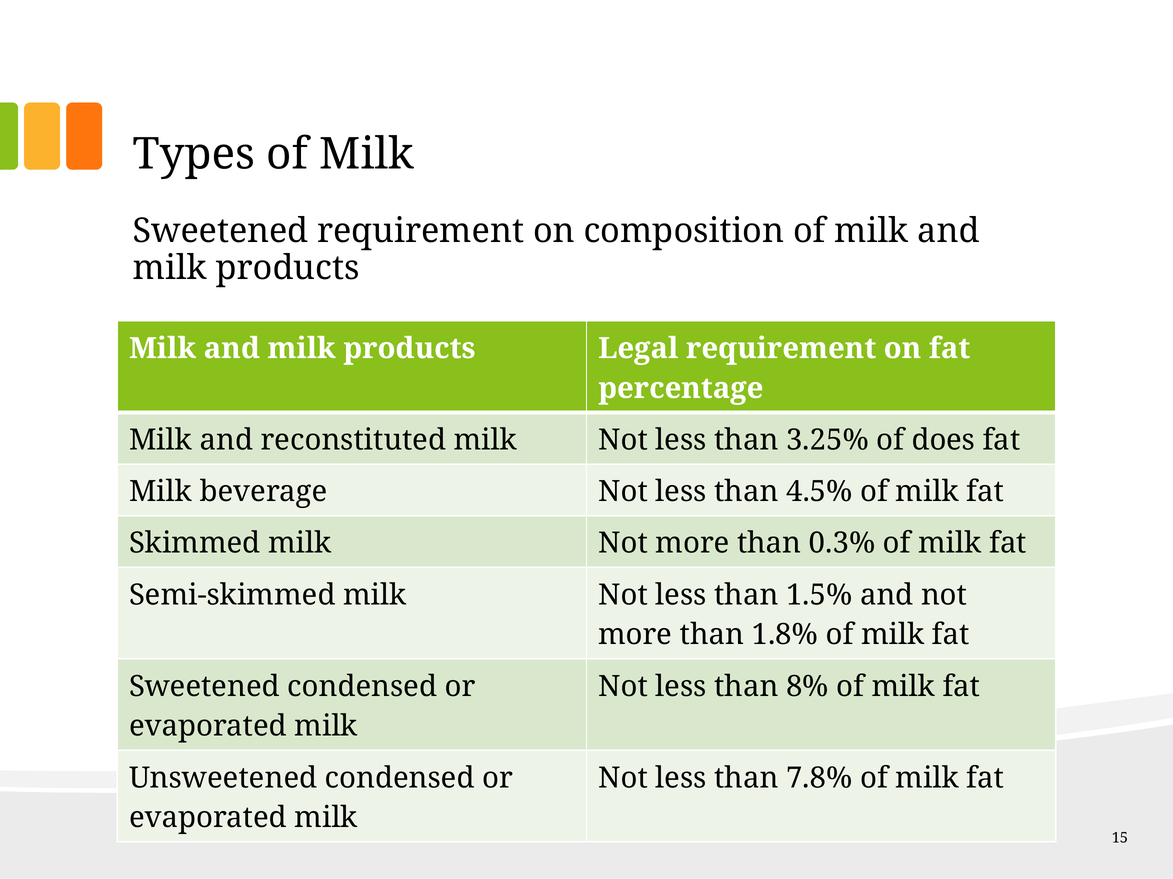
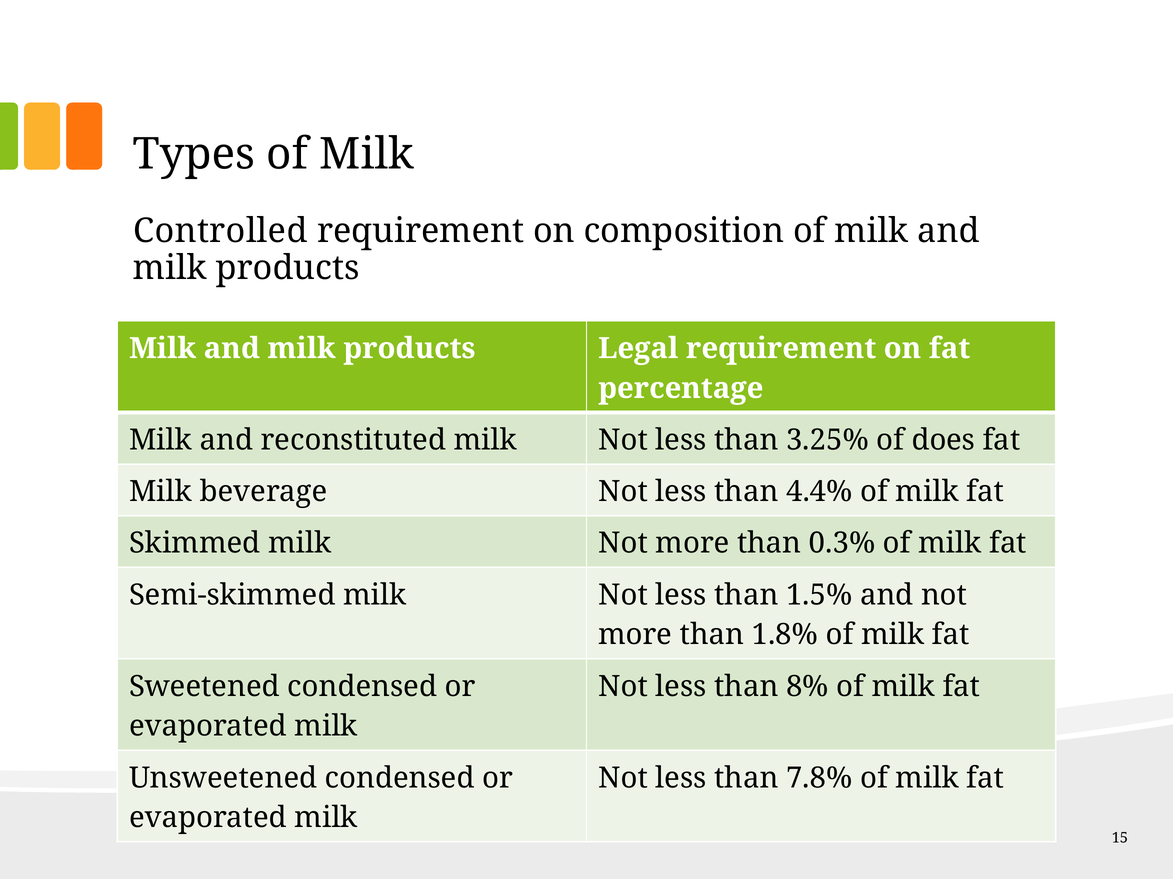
Sweetened at (221, 231): Sweetened -> Controlled
4.5%: 4.5% -> 4.4%
